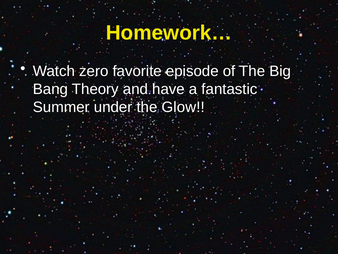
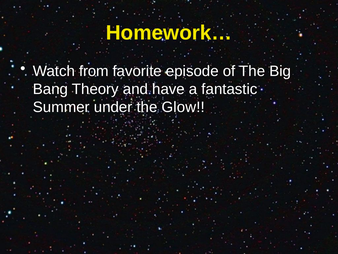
zero: zero -> from
